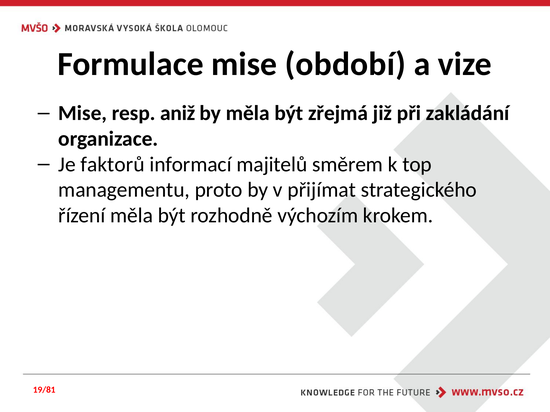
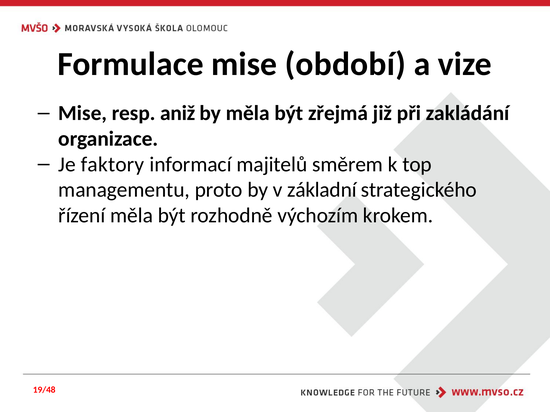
faktorů: faktorů -> faktory
přijímat: přijímat -> základní
19/81: 19/81 -> 19/48
